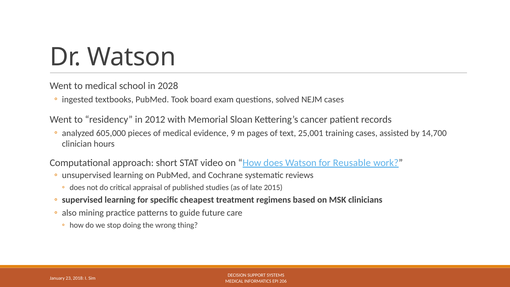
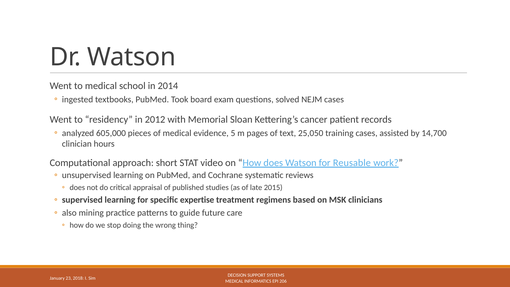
2028: 2028 -> 2014
9: 9 -> 5
25,001: 25,001 -> 25,050
cheapest: cheapest -> expertise
